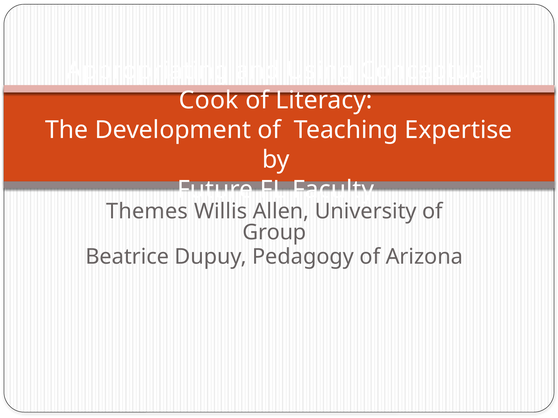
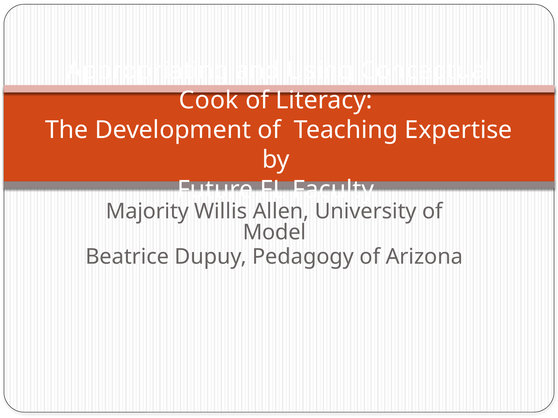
Themes: Themes -> Majority
Group: Group -> Model
